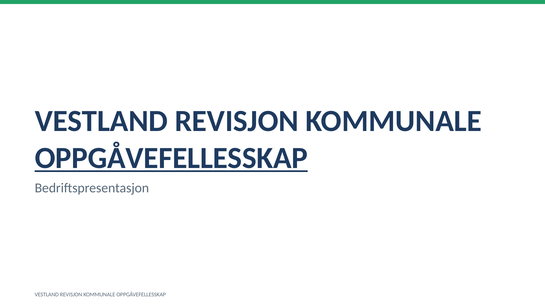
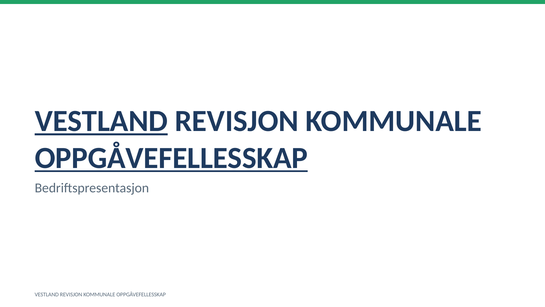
VESTLAND at (101, 121) underline: none -> present
